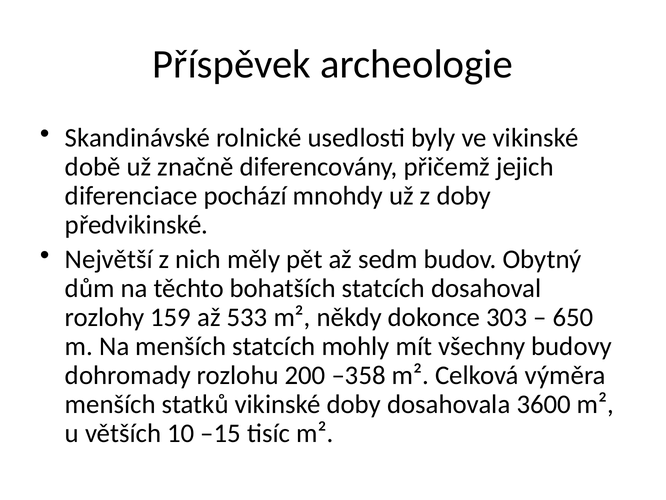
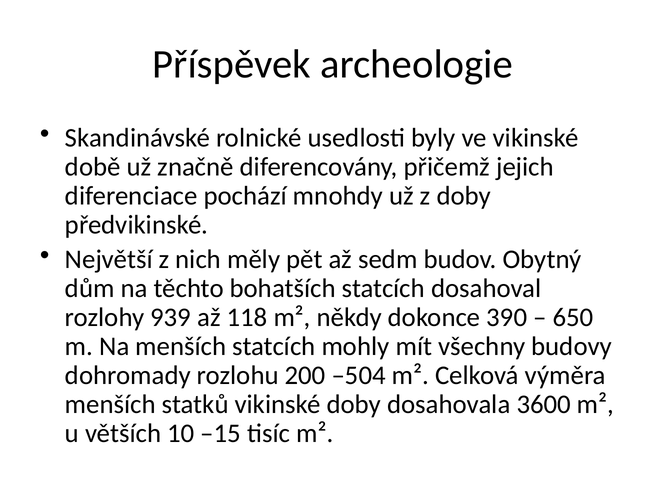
159: 159 -> 939
533: 533 -> 118
303: 303 -> 390
–358: –358 -> –504
